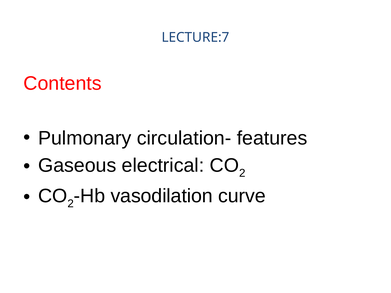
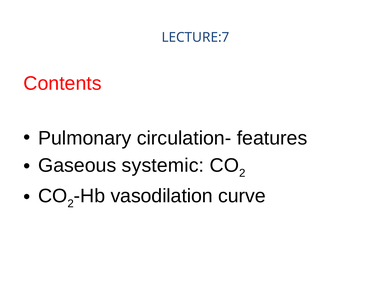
electrical: electrical -> systemic
